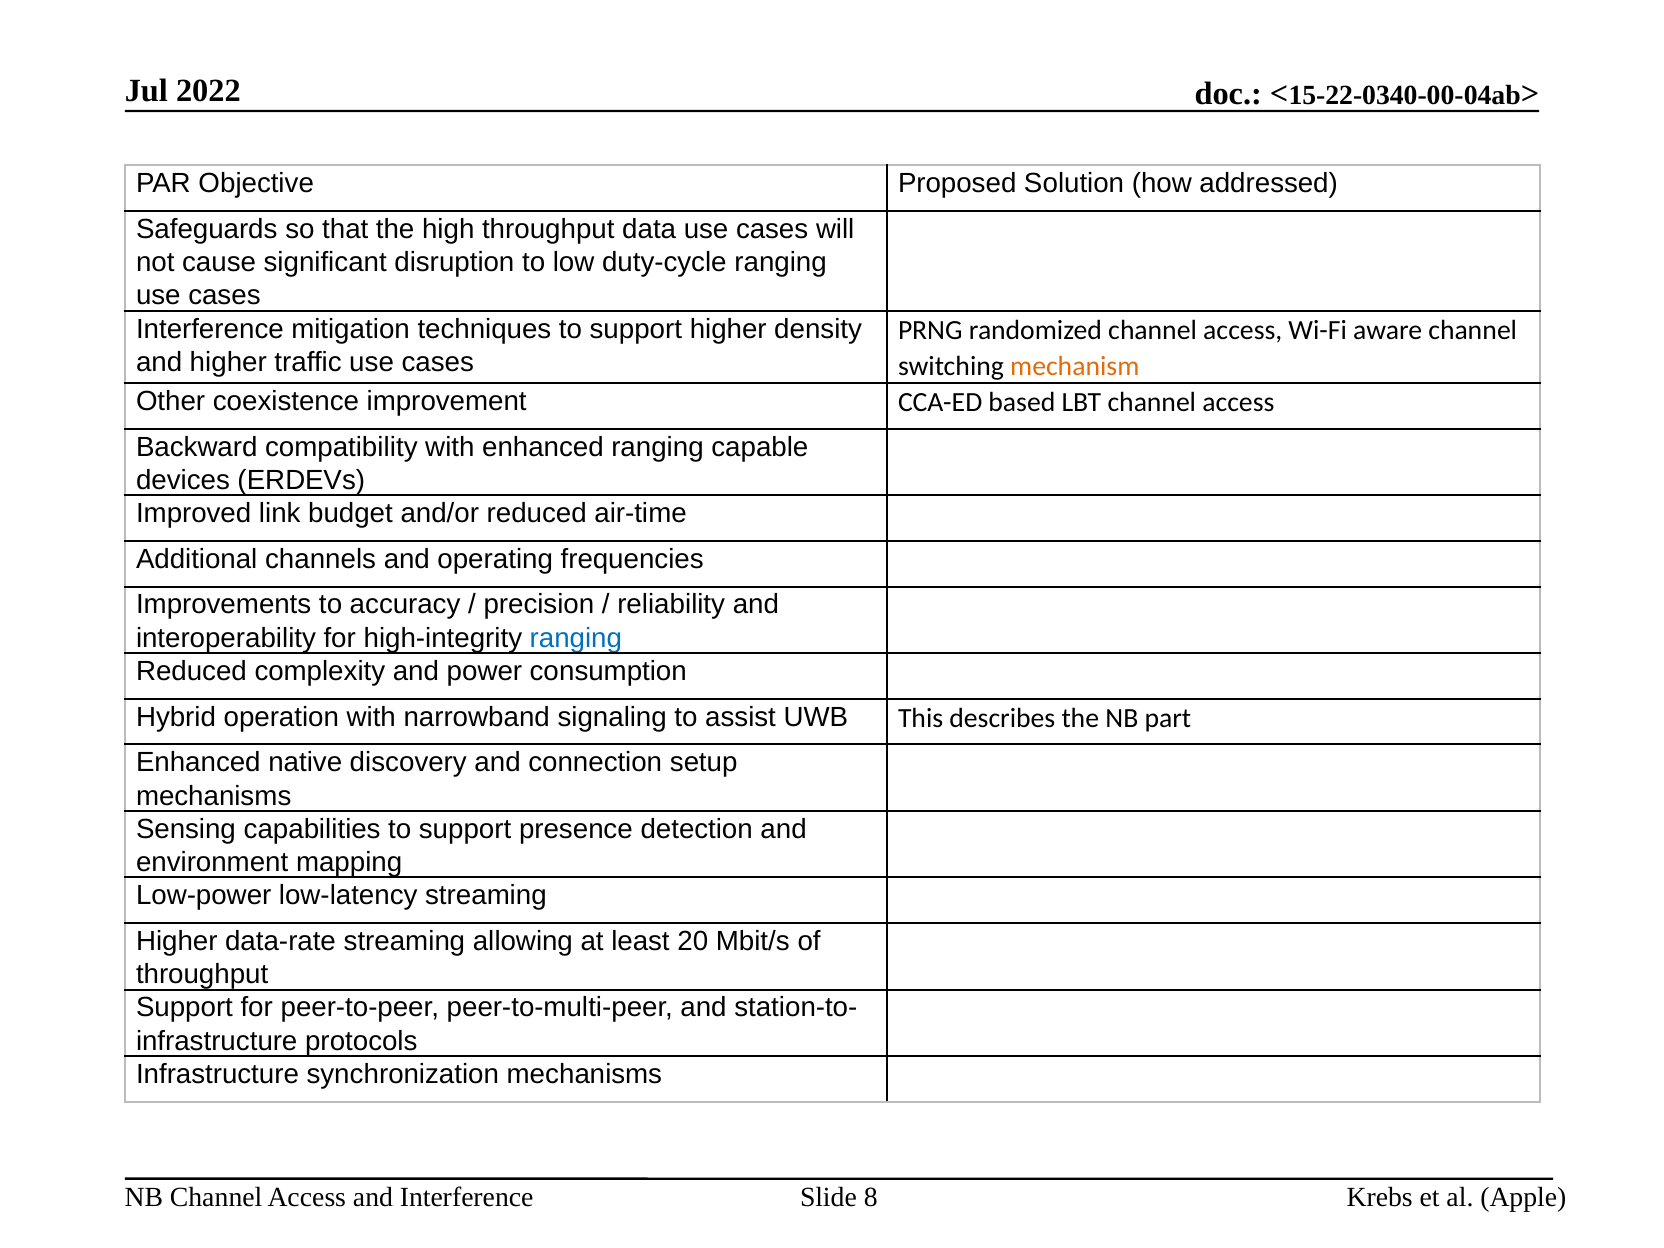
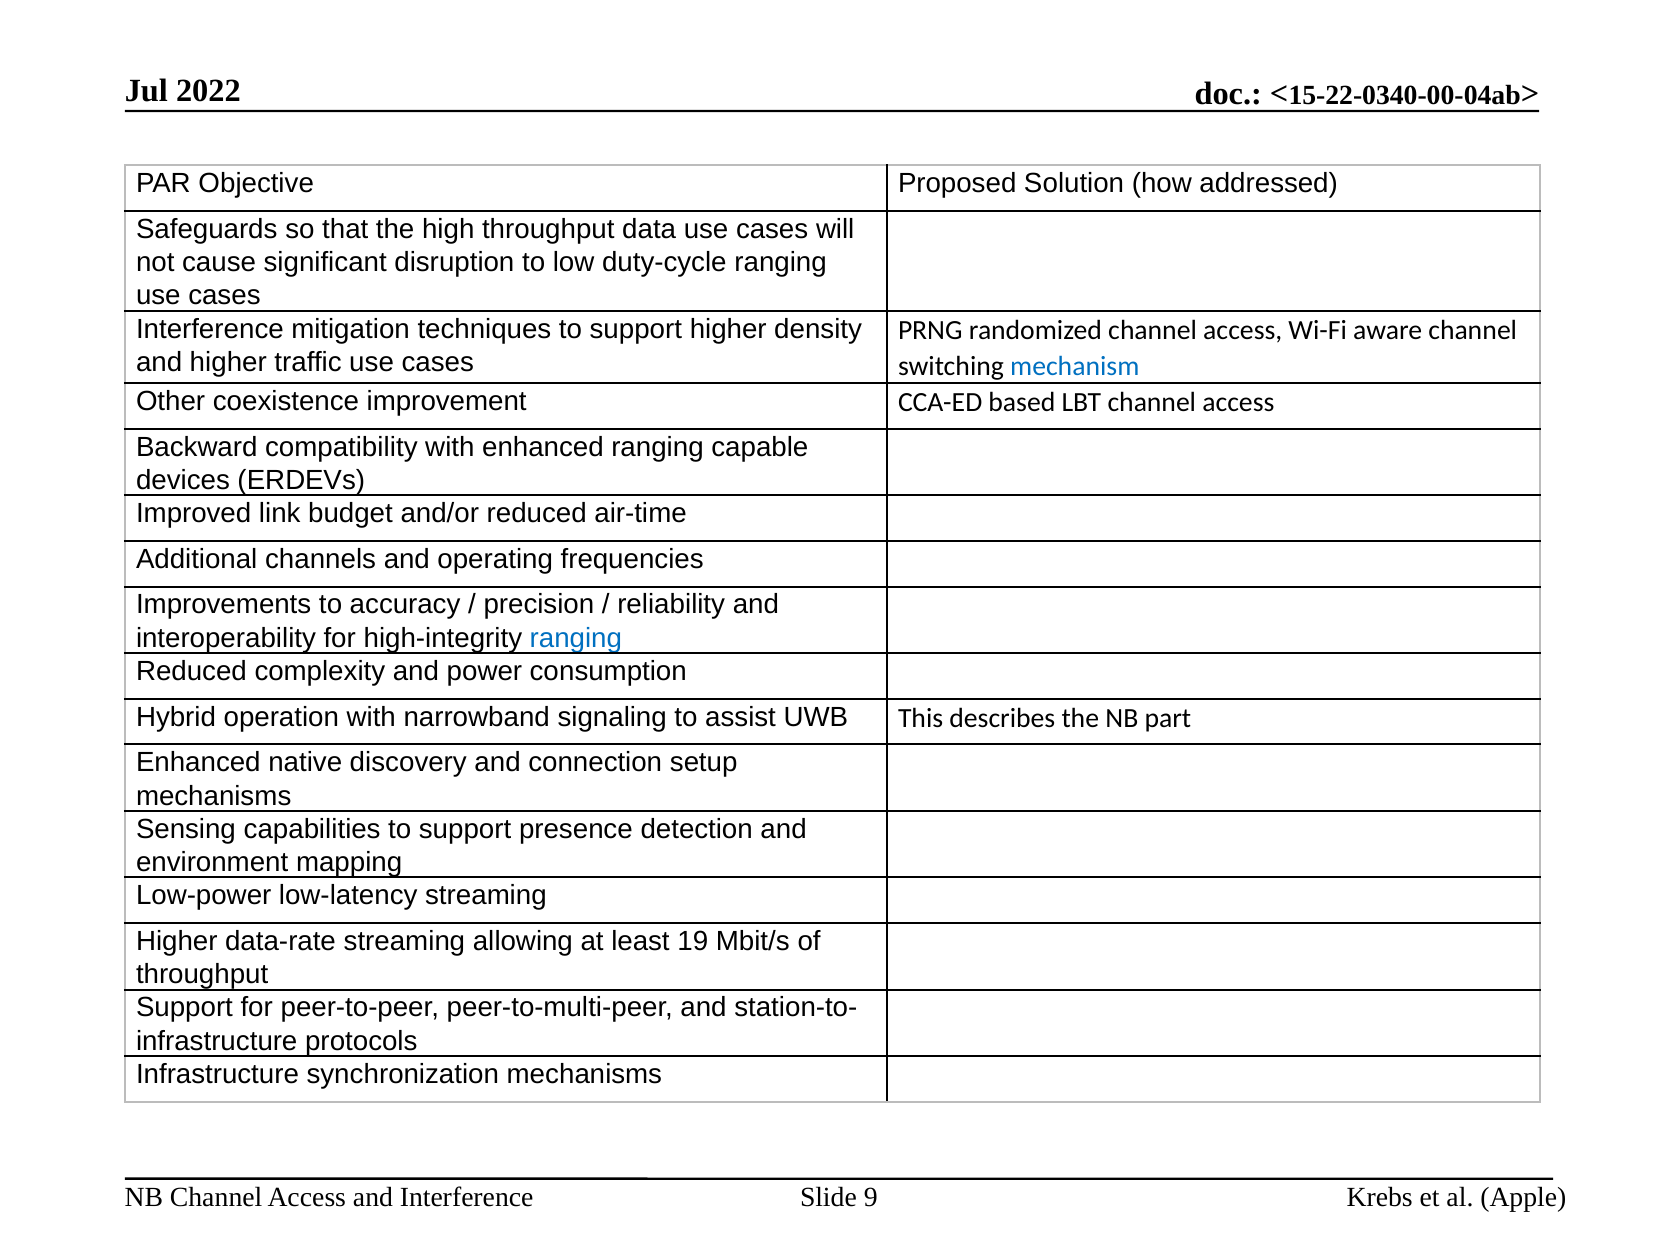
mechanism colour: orange -> blue
20: 20 -> 19
8: 8 -> 9
